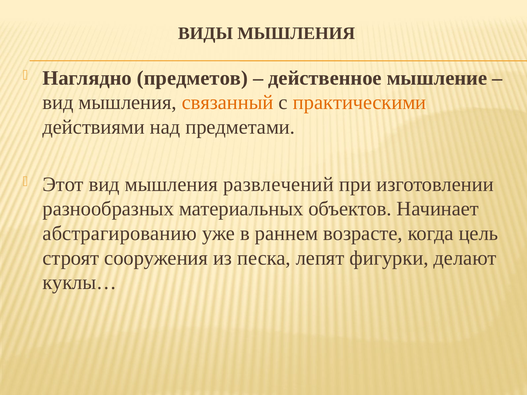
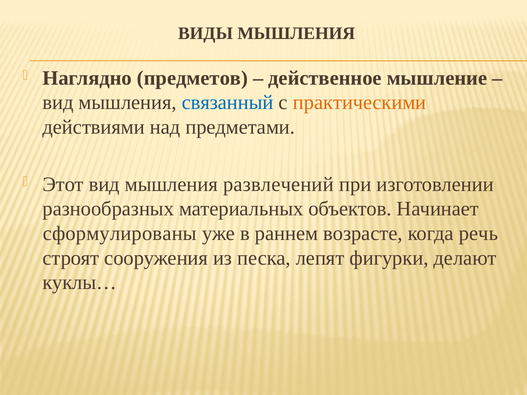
связанный colour: orange -> blue
абстрагированию: абстрагированию -> сформулированы
цель: цель -> речь
